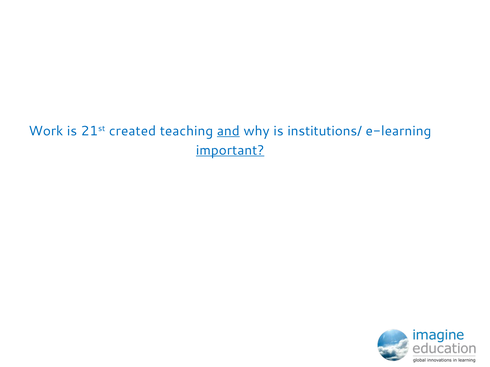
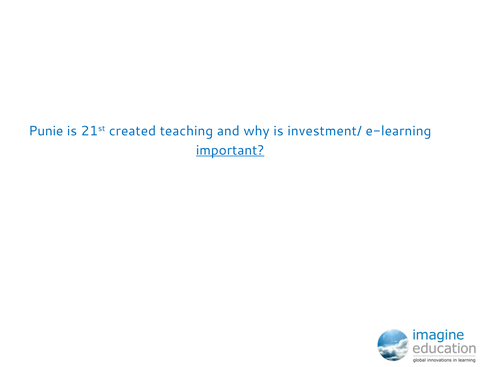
Work: Work -> Punie
and underline: present -> none
institutions/: institutions/ -> investment/
